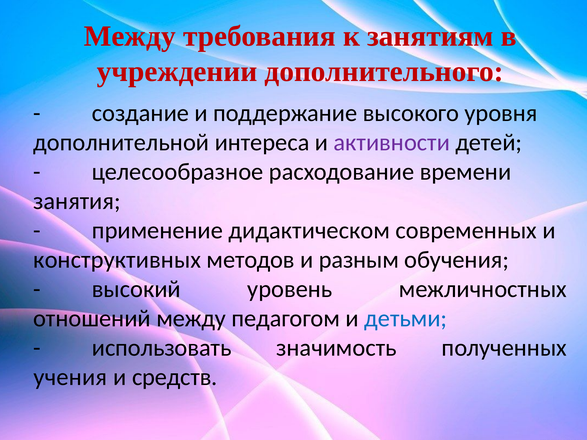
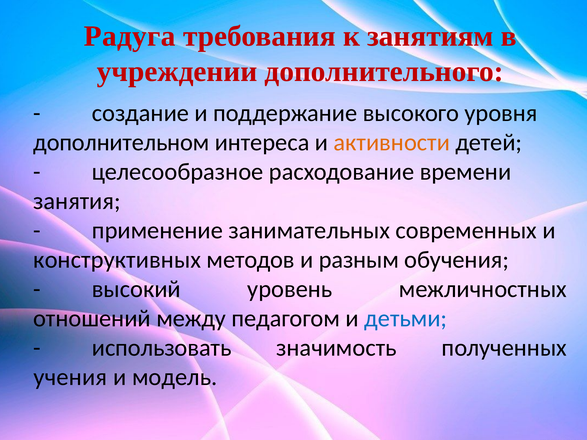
Между at (130, 36): Между -> Радуга
дополнительной: дополнительной -> дополнительном
активности colour: purple -> orange
дидактическом: дидактическом -> занимательных
средств: средств -> модель
